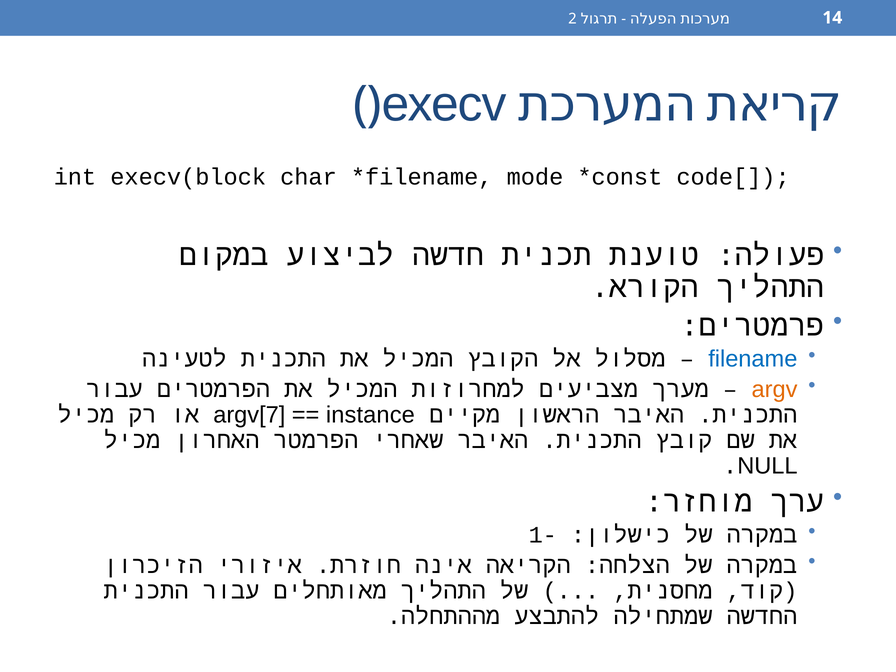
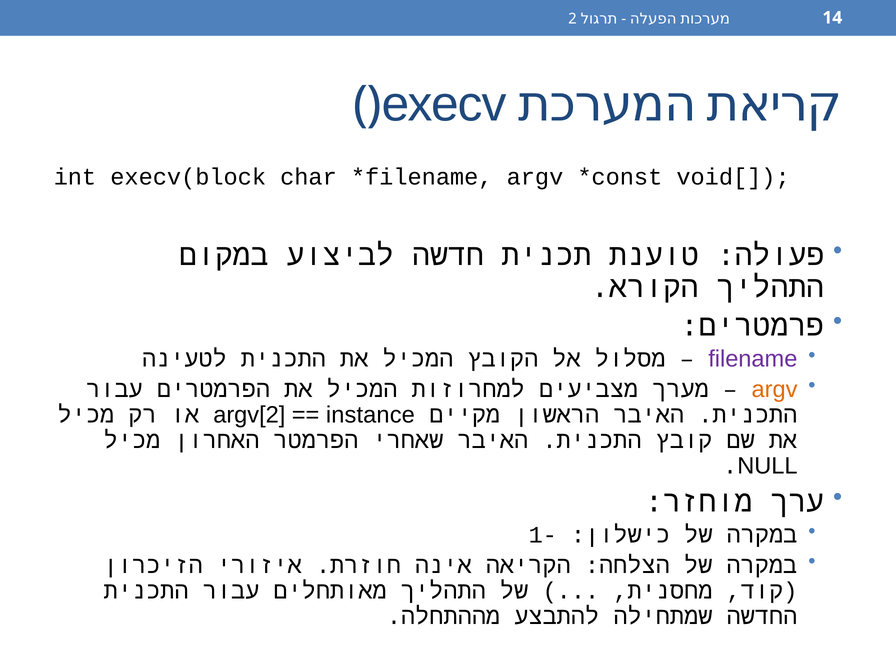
mode at (535, 177): mode -> argv
code[: code[ -> void[
filename colour: blue -> purple
argv[7: argv[7 -> argv[2
